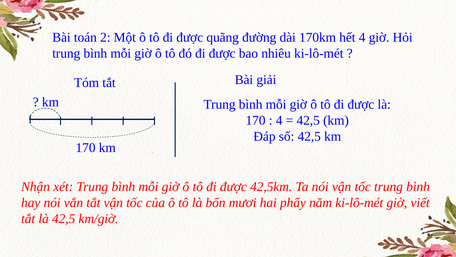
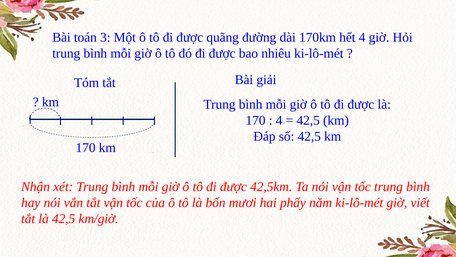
2: 2 -> 3
